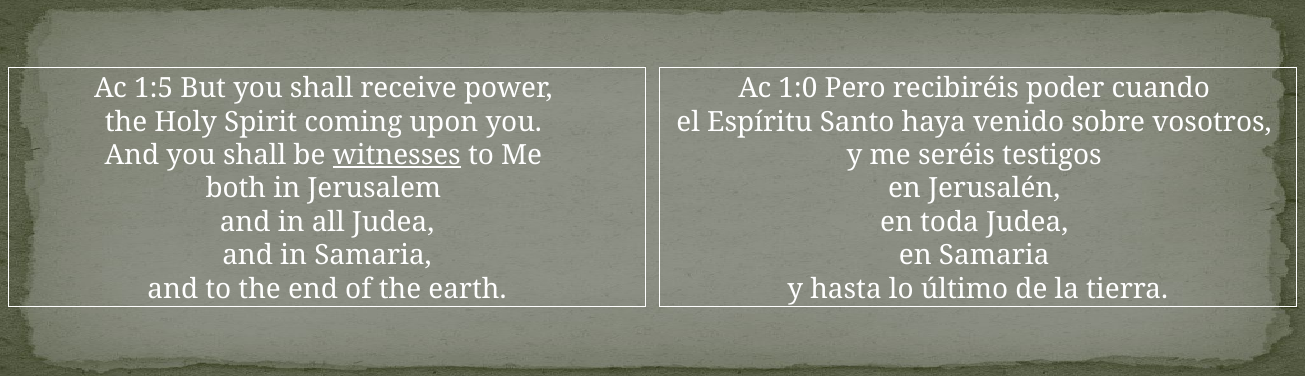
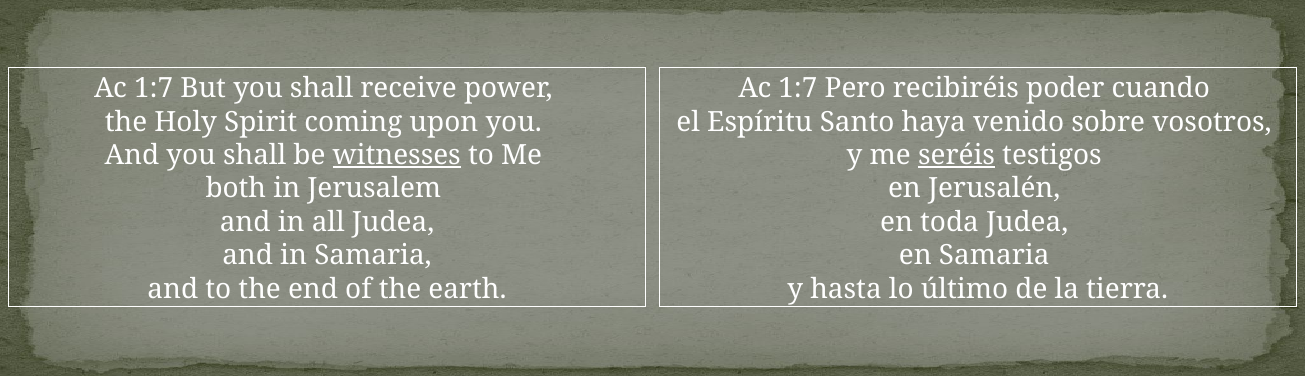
1:5 at (154, 89): 1:5 -> 1:7
1:0 at (798, 89): 1:0 -> 1:7
seréis underline: none -> present
